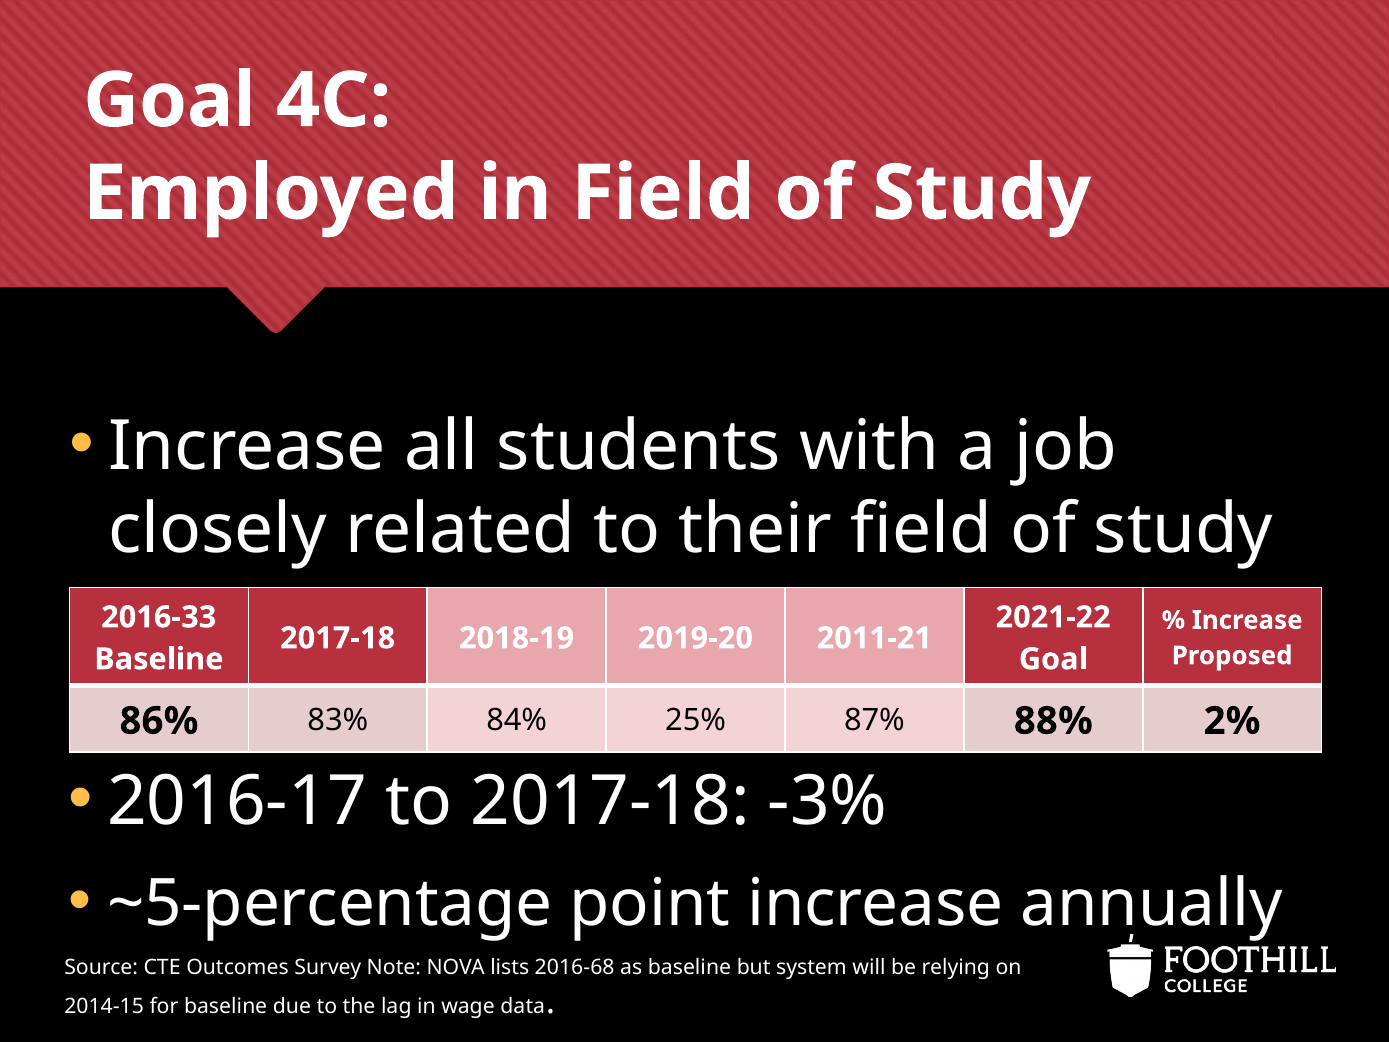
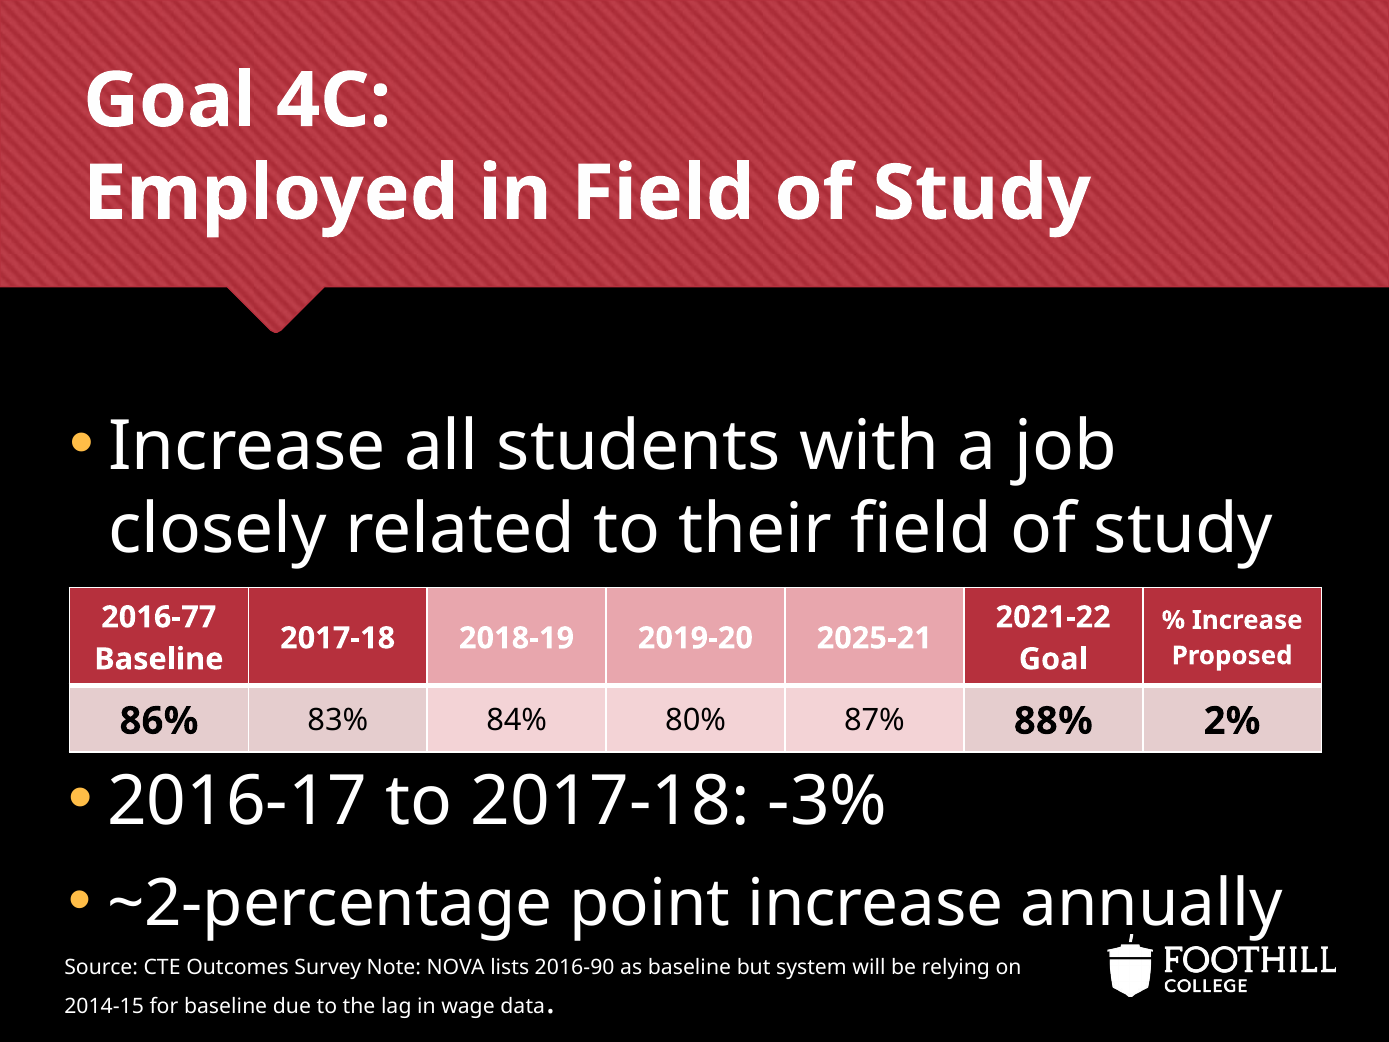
2016-33: 2016-33 -> 2016-77
2011-21: 2011-21 -> 2025-21
25%: 25% -> 80%
~5-percentage: ~5-percentage -> ~2-percentage
2016-68: 2016-68 -> 2016-90
